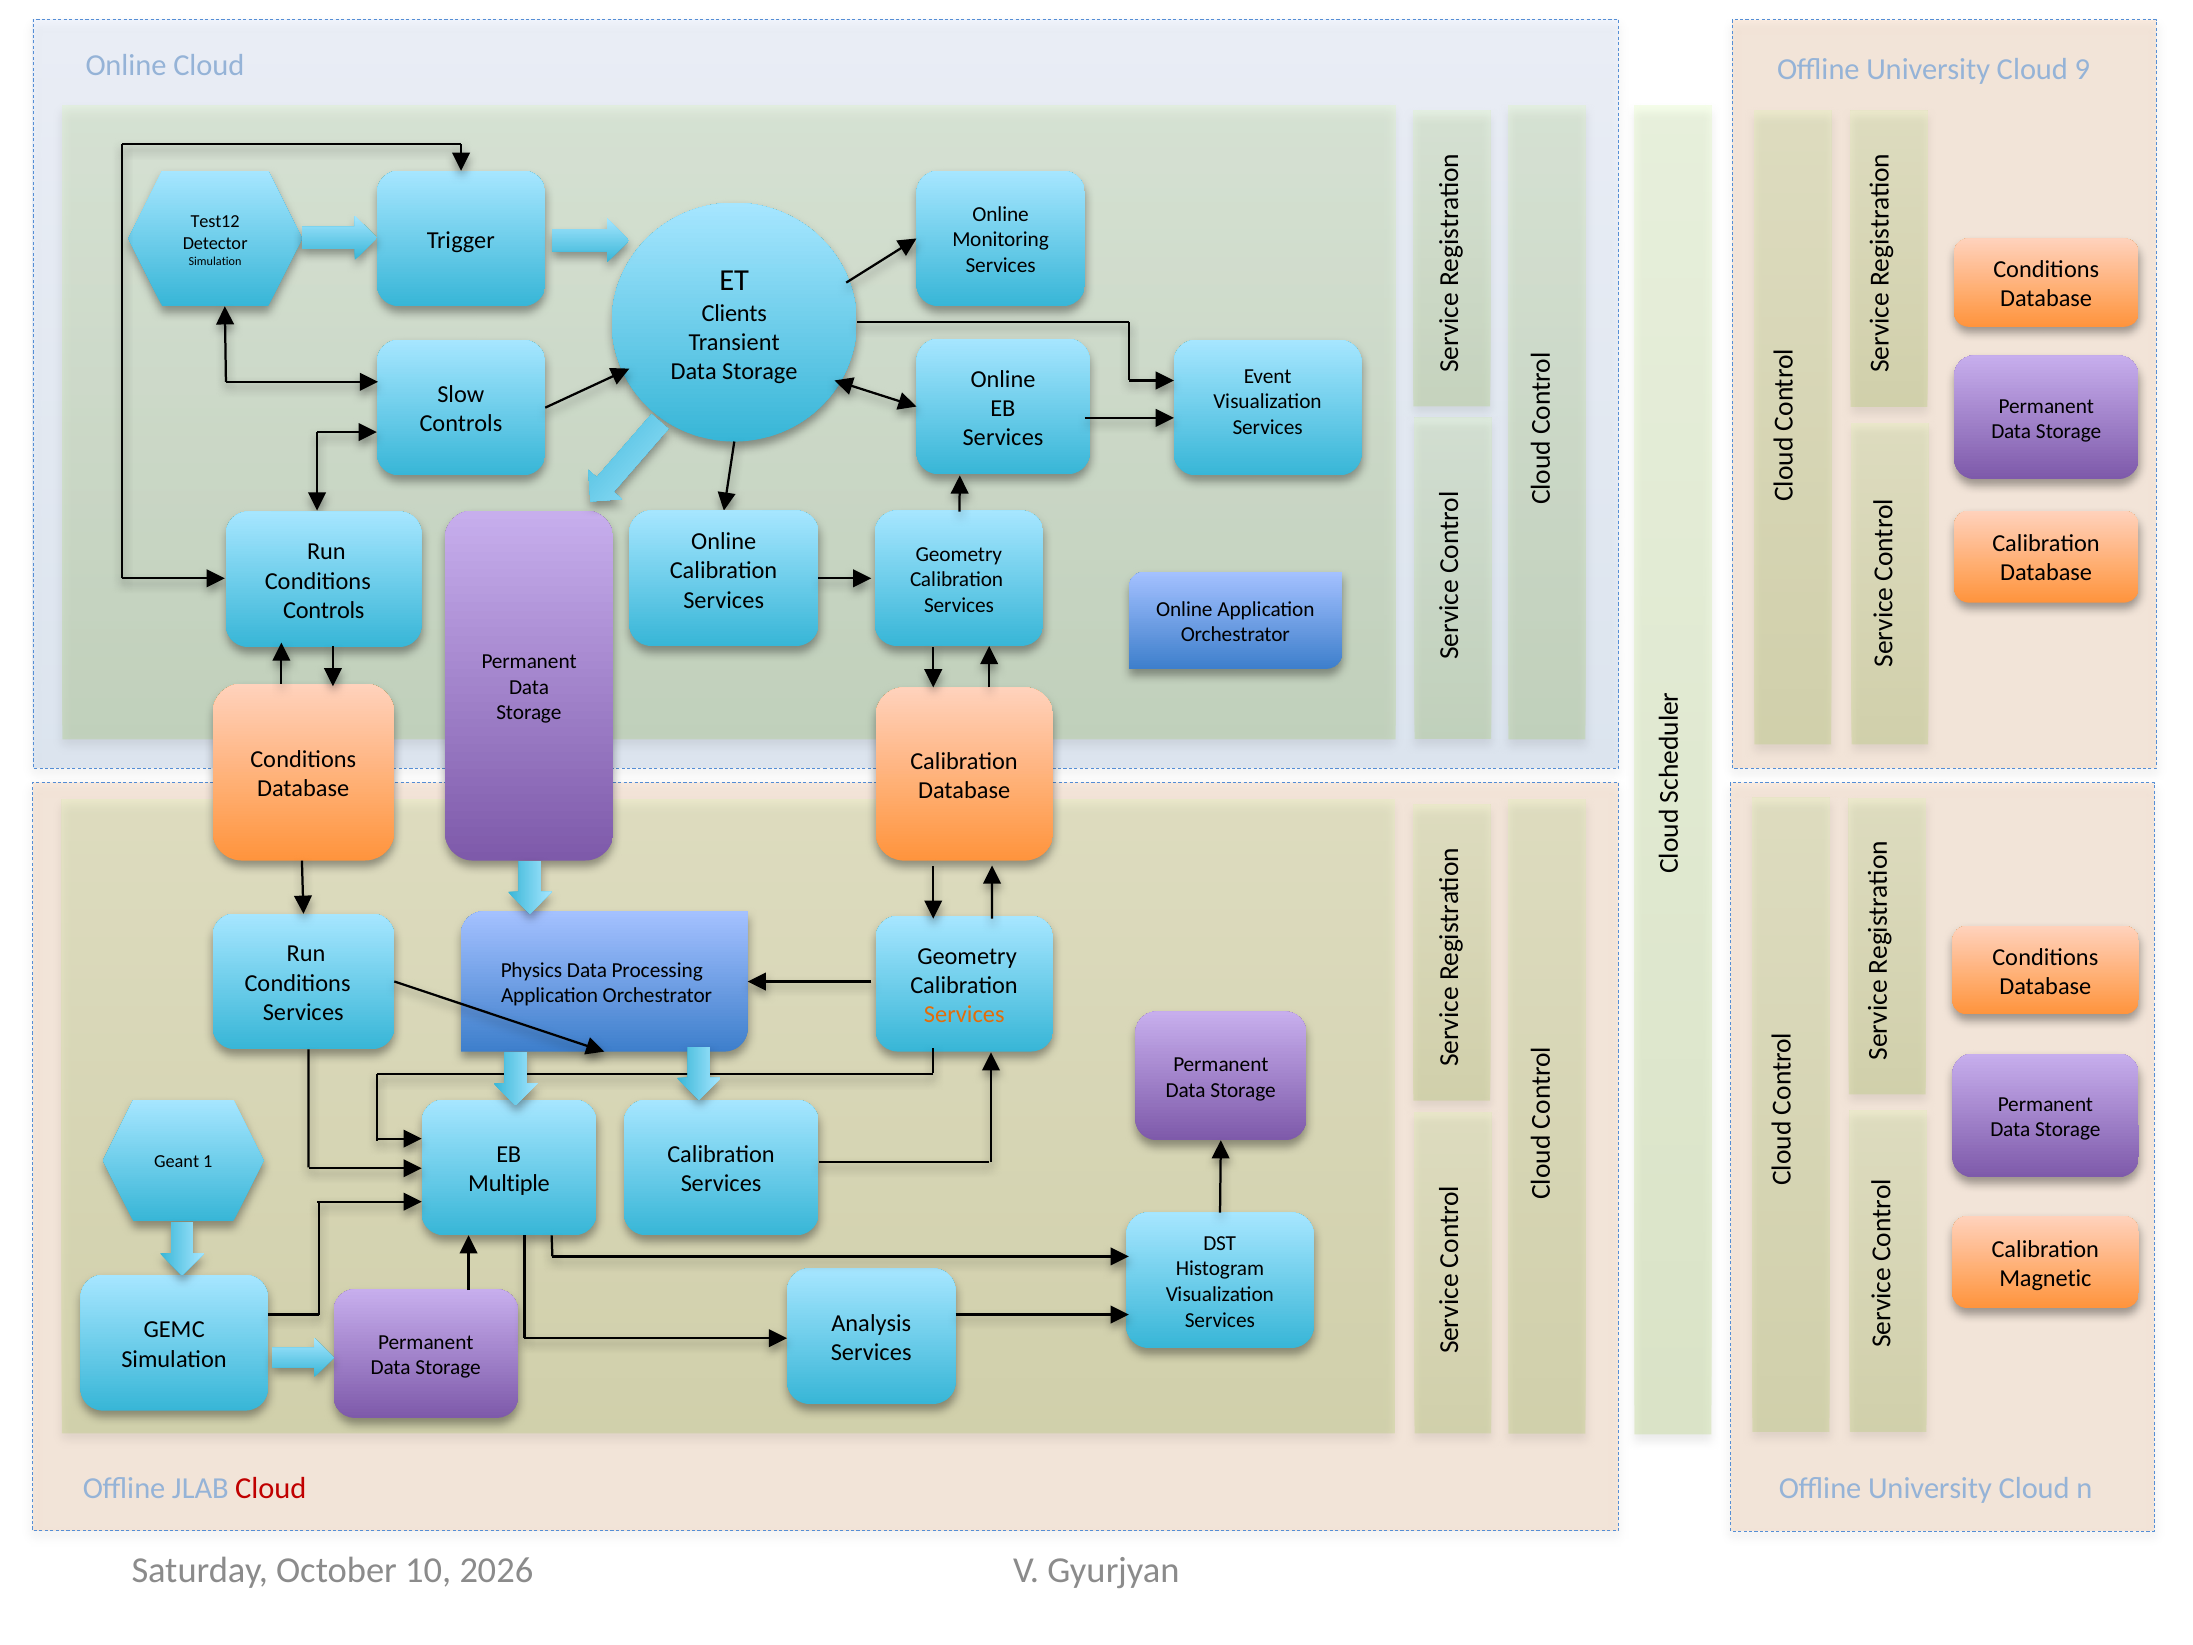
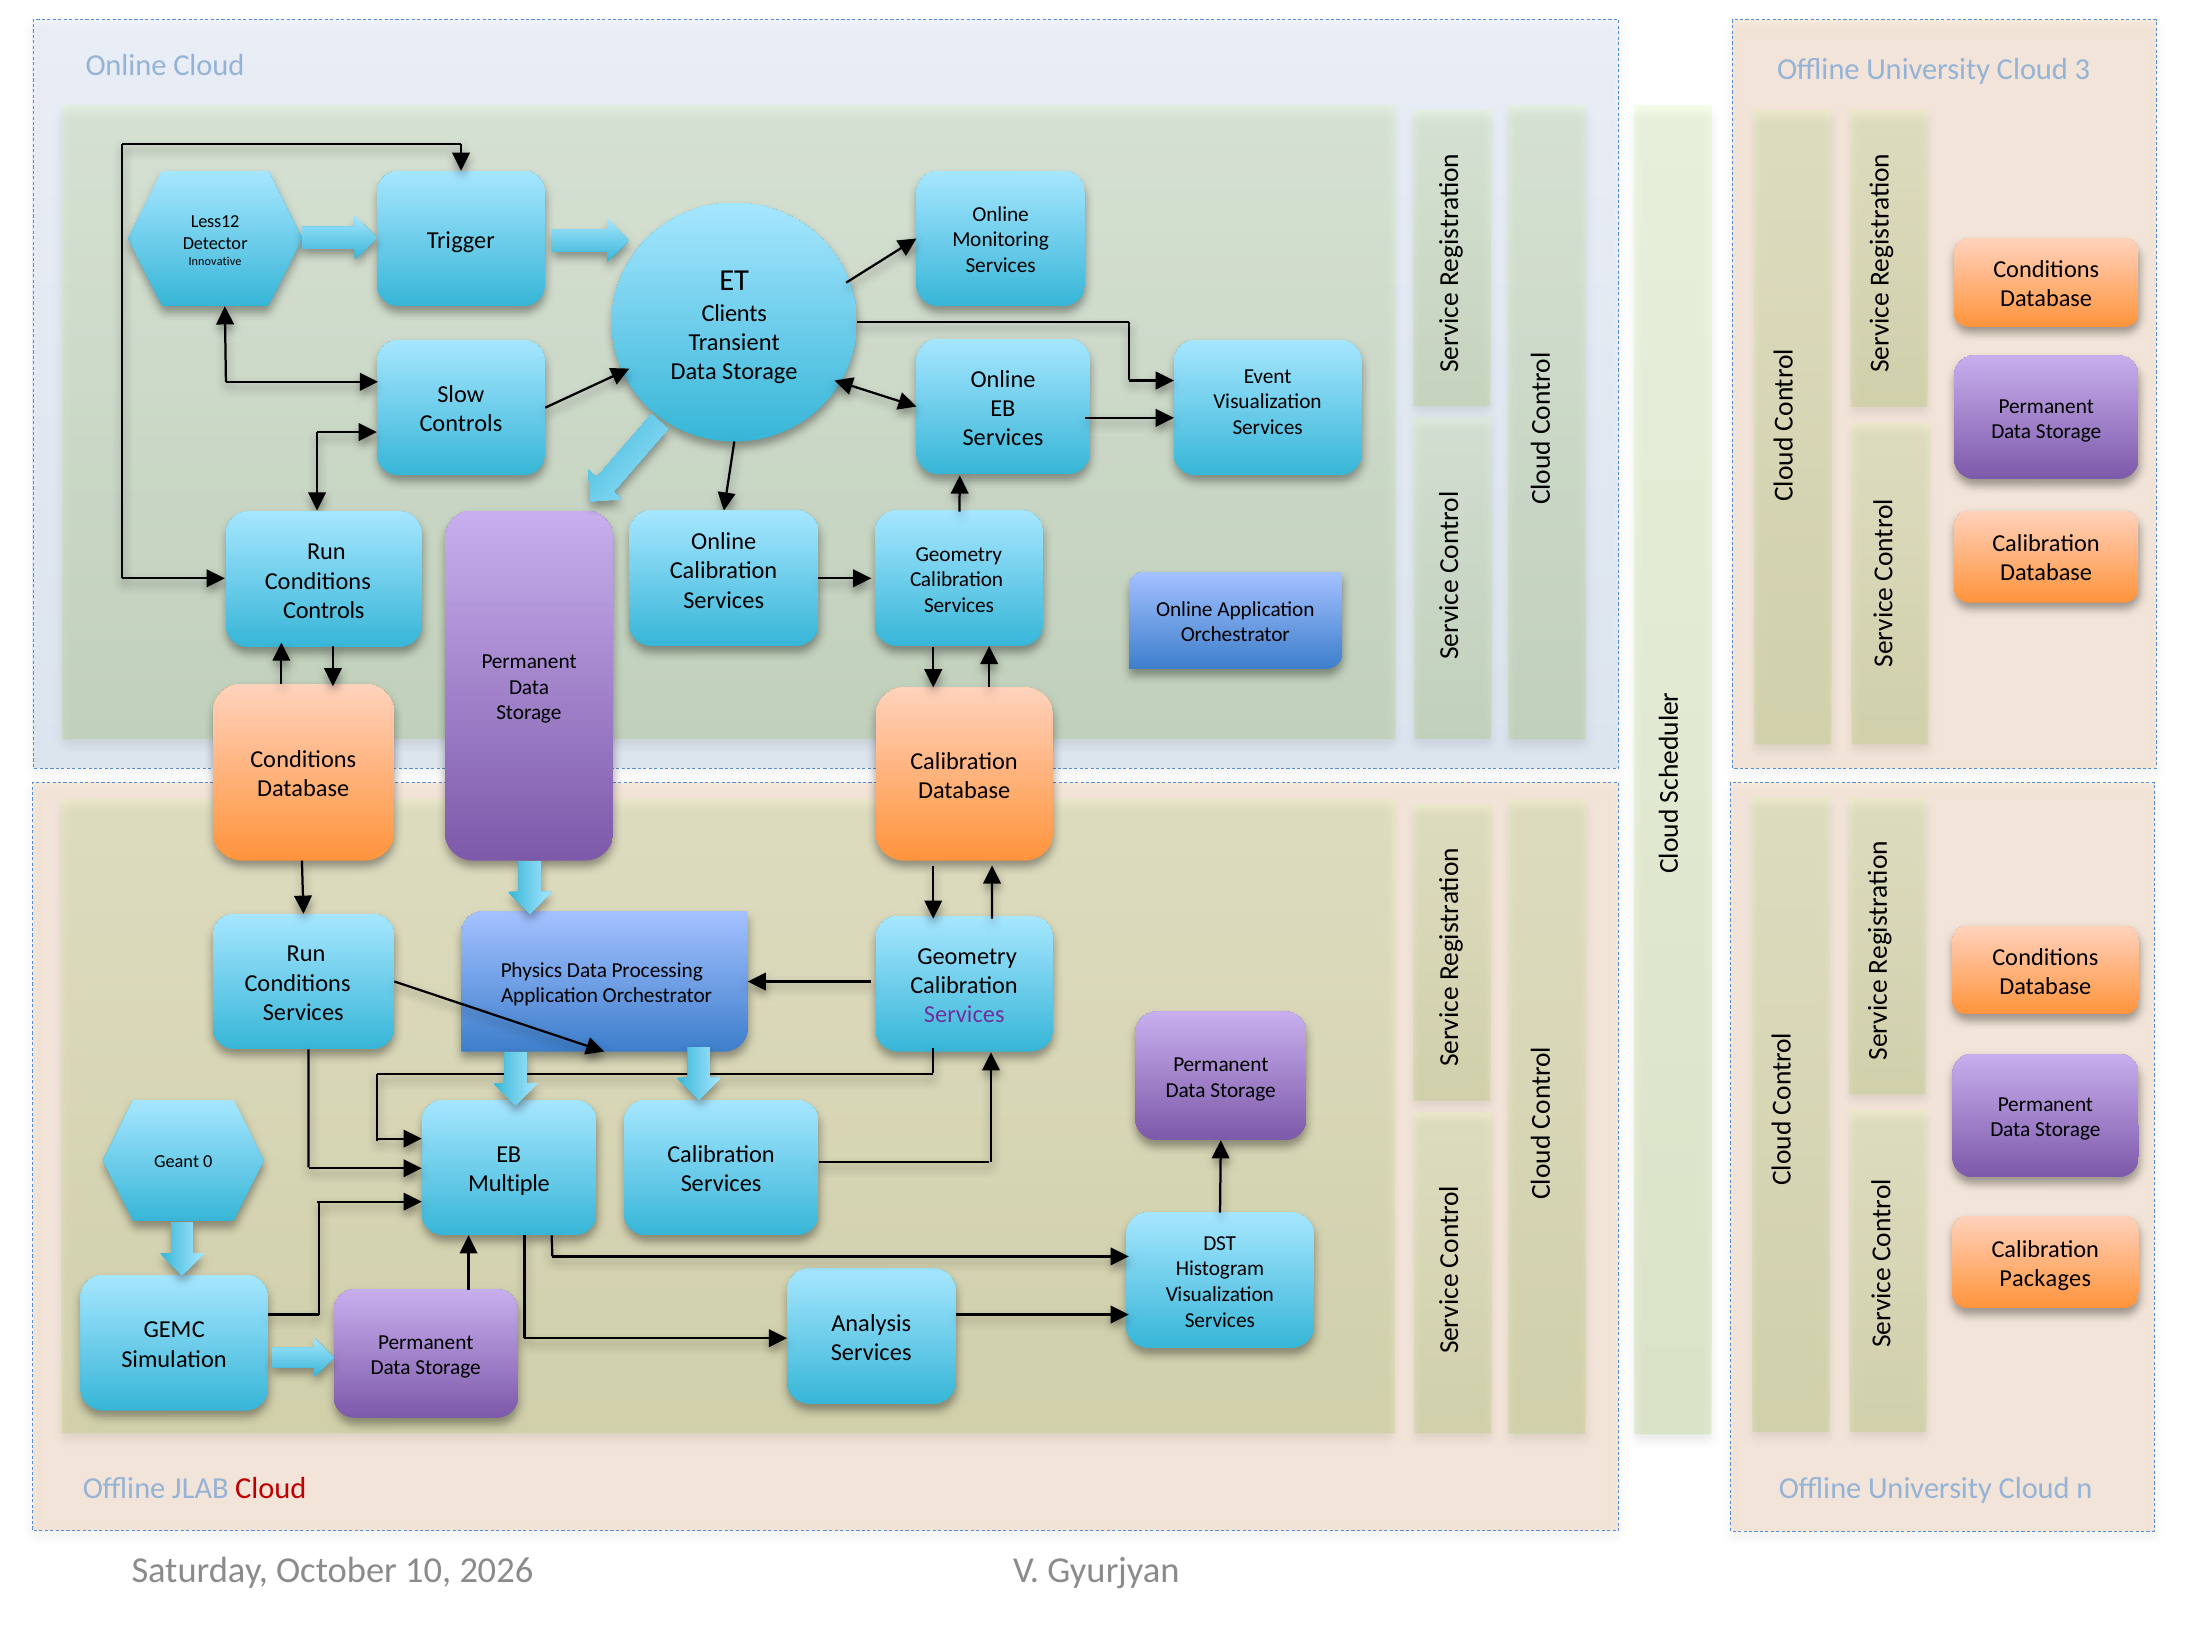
9: 9 -> 3
Test12: Test12 -> Less12
Simulation at (215, 261): Simulation -> Innovative
Services at (964, 1014) colour: orange -> purple
1: 1 -> 0
Magnetic: Magnetic -> Packages
